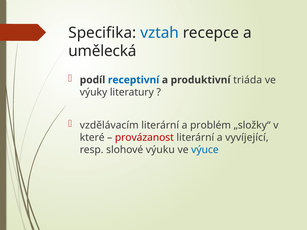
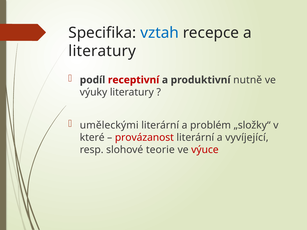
umělecká at (102, 51): umělecká -> literatury
receptivní colour: blue -> red
triáda: triáda -> nutně
vzdělávacím: vzdělávacím -> uměleckými
výuku: výuku -> teorie
výuce colour: blue -> red
